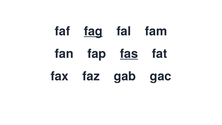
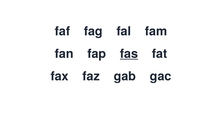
fag underline: present -> none
